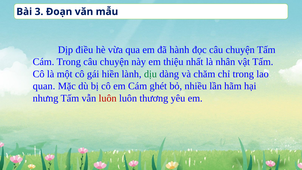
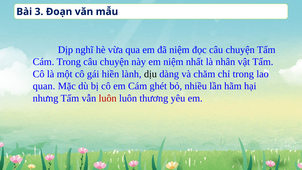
điều: điều -> nghĩ
đã hành: hành -> niệm
em thiệu: thiệu -> niệm
dịu colour: green -> black
